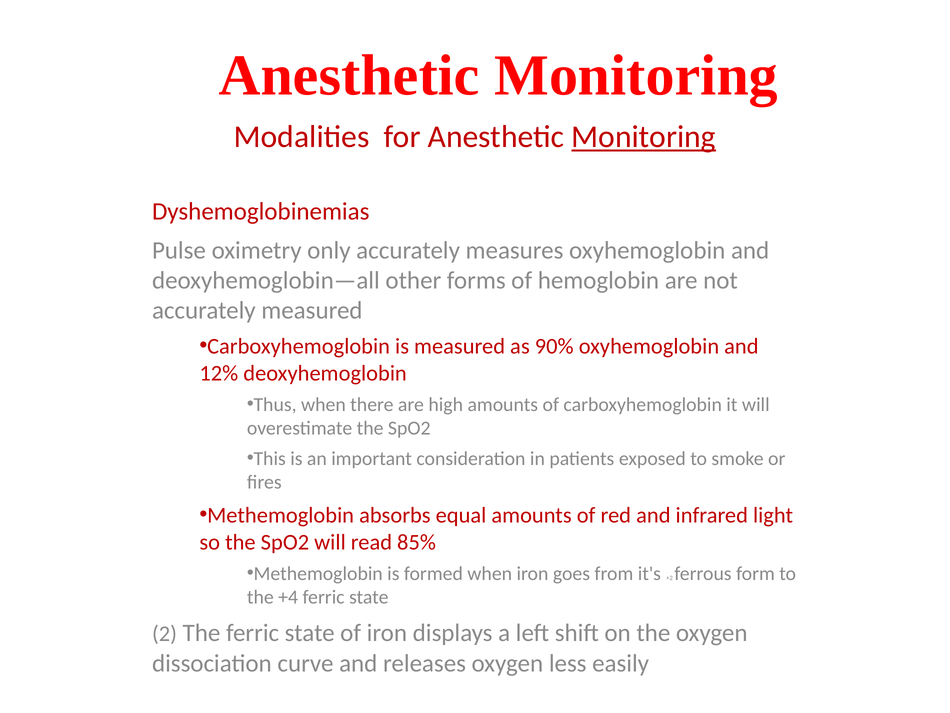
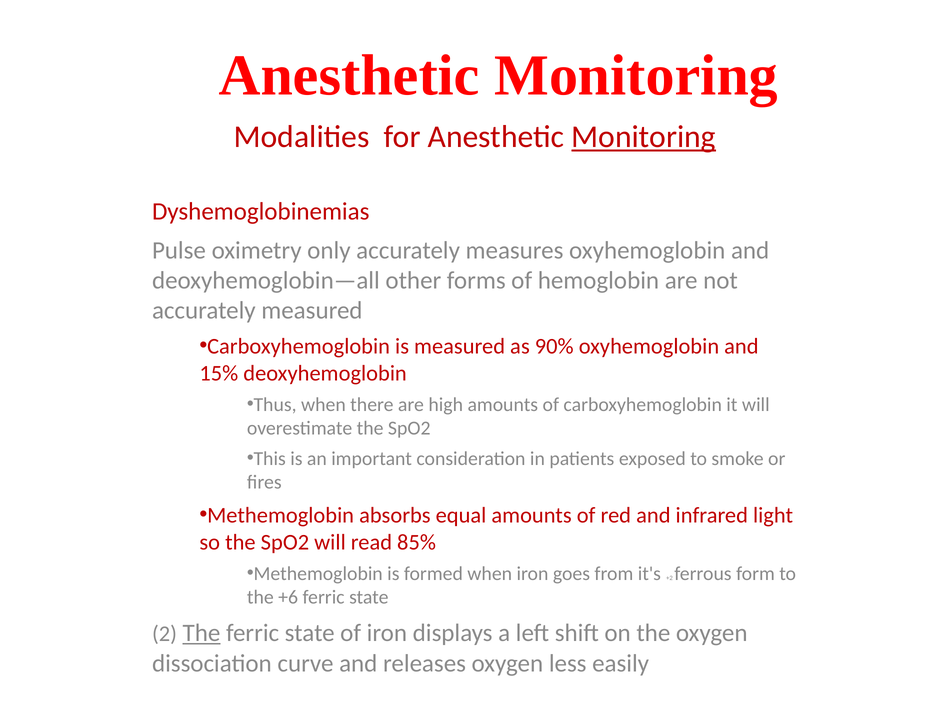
12%: 12% -> 15%
+4: +4 -> +6
The at (201, 633) underline: none -> present
